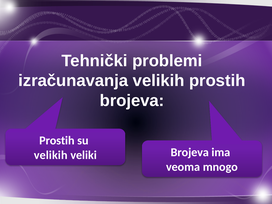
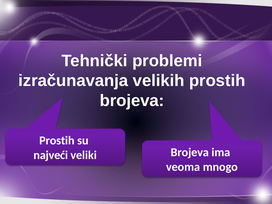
velikih at (51, 155): velikih -> najveći
